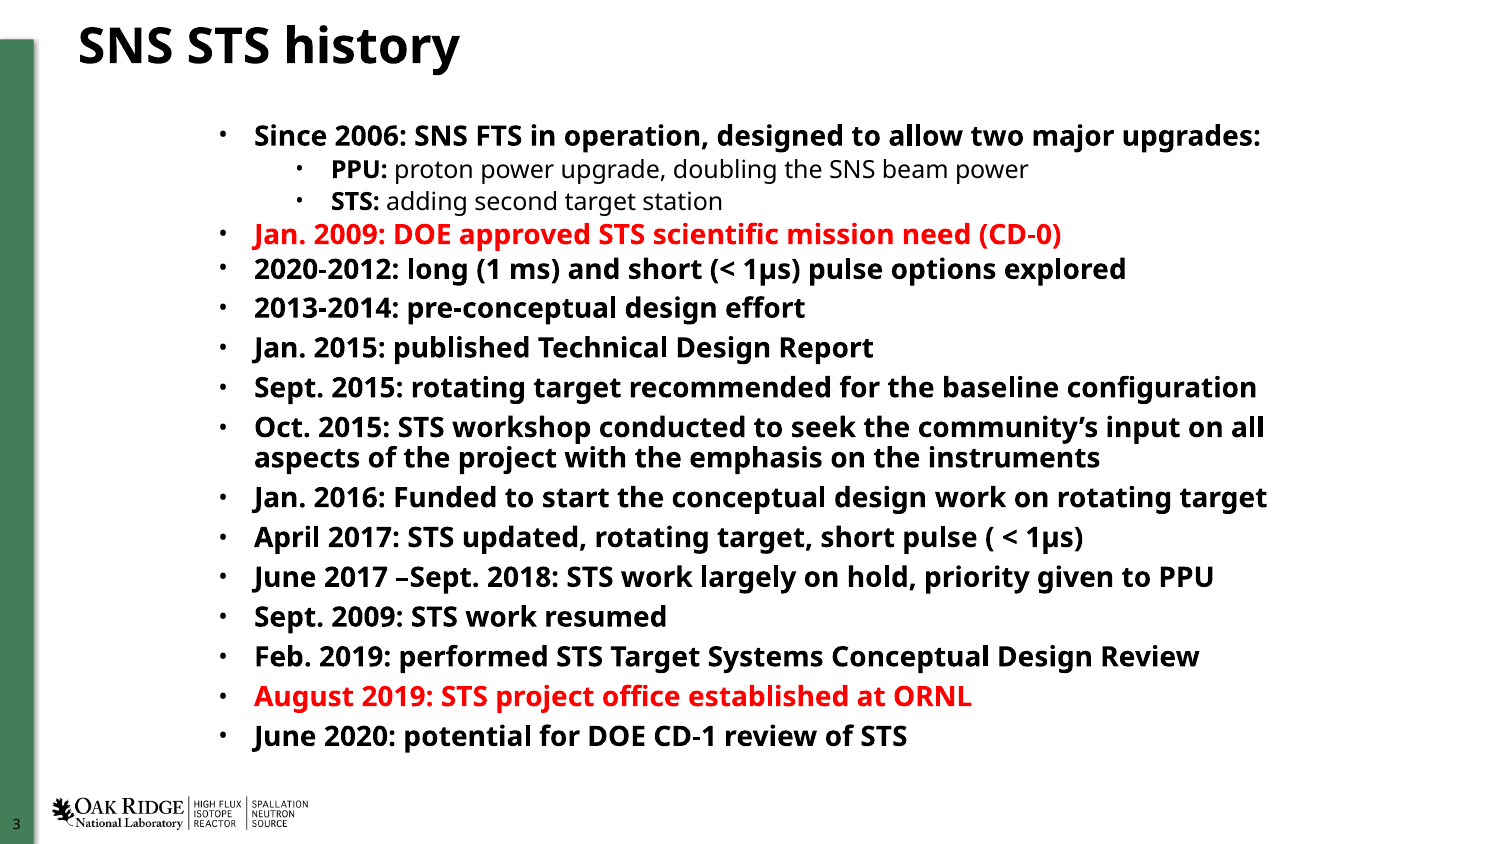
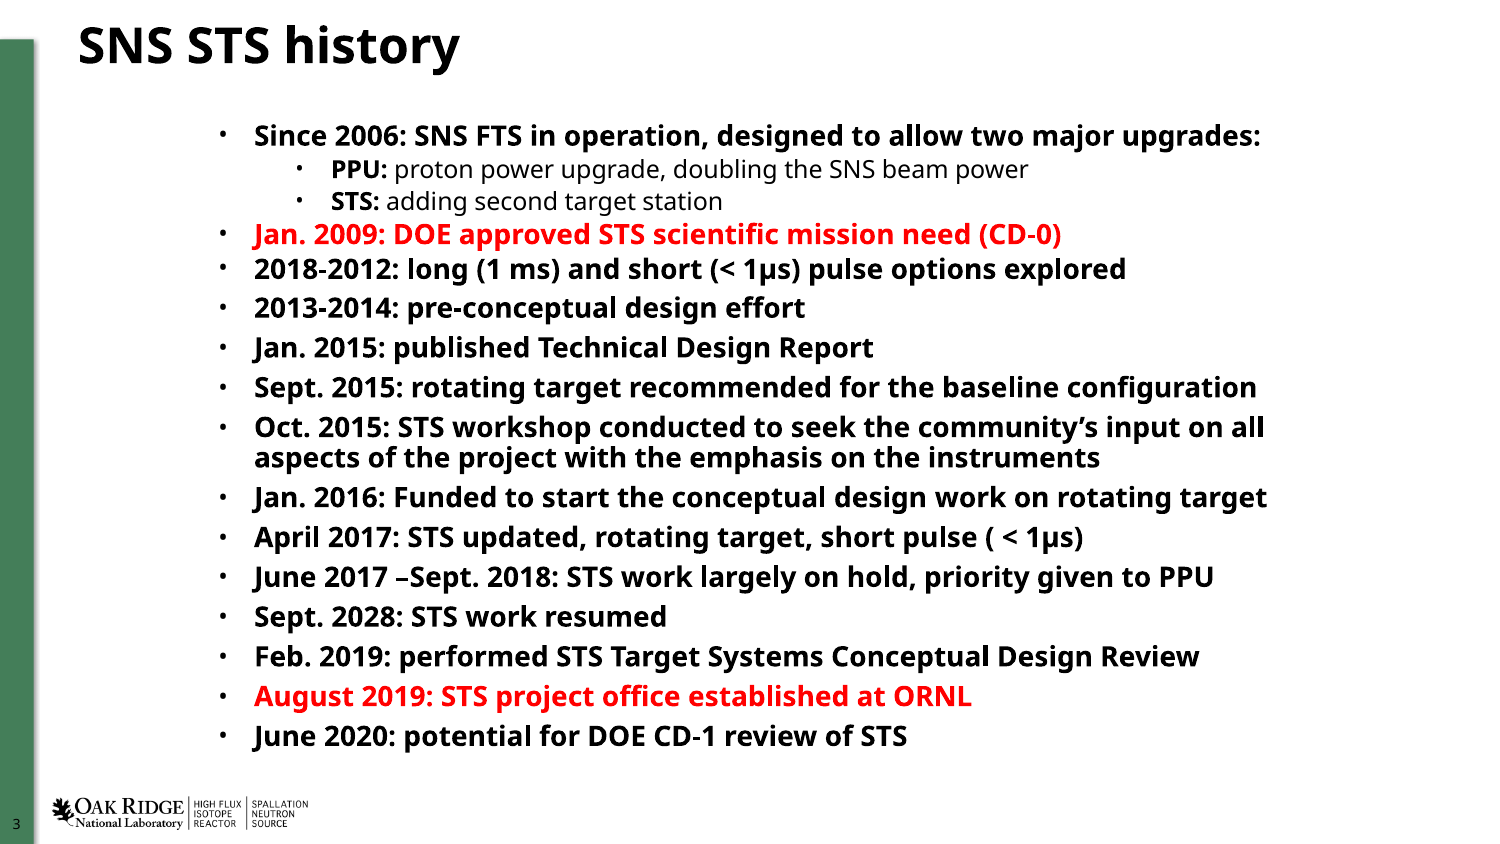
2020-2012: 2020-2012 -> 2018-2012
Sept 2009: 2009 -> 2028
